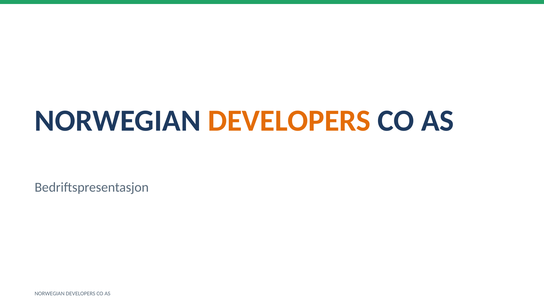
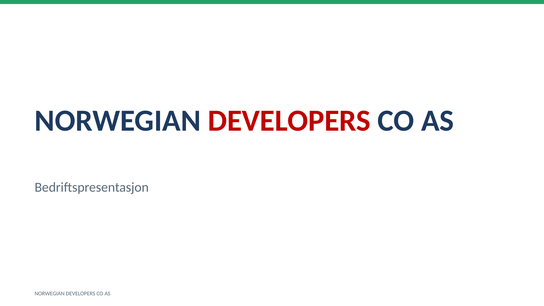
DEVELOPERS at (289, 121) colour: orange -> red
